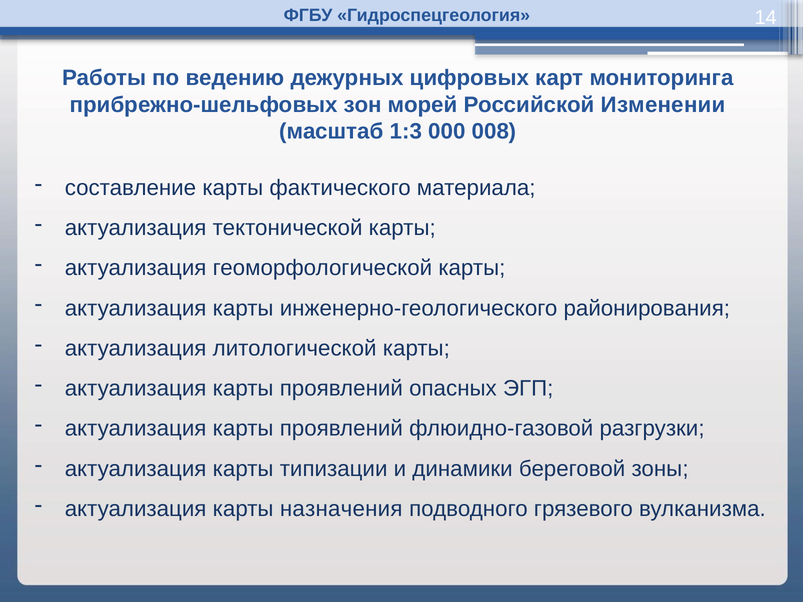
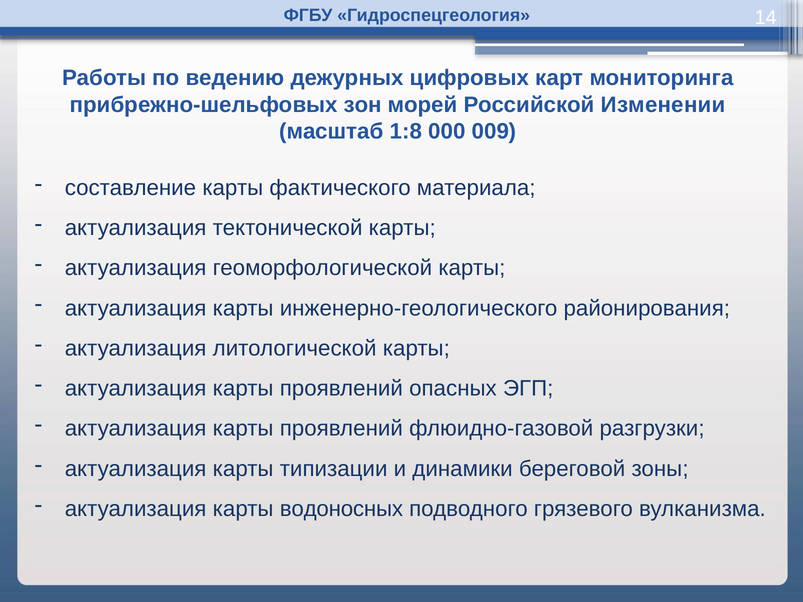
1:3: 1:3 -> 1:8
008: 008 -> 009
назначения: назначения -> водоносных
